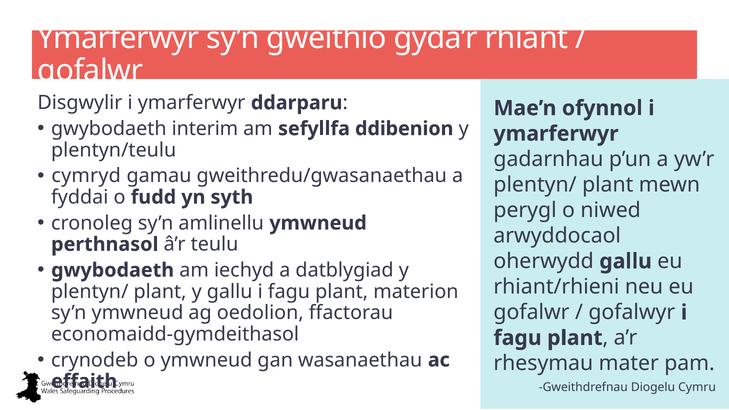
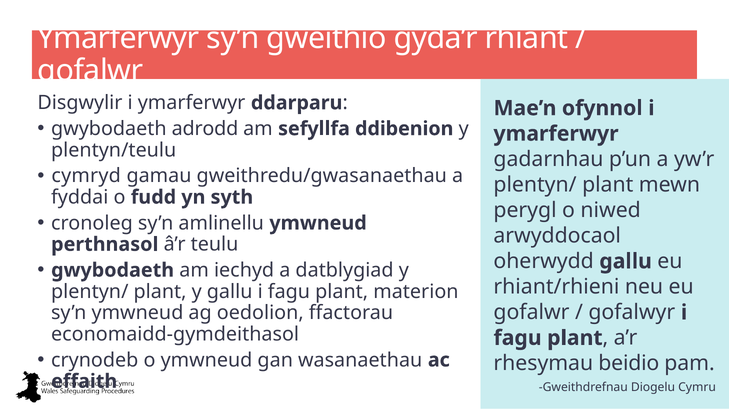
interim: interim -> adrodd
mater: mater -> beidio
